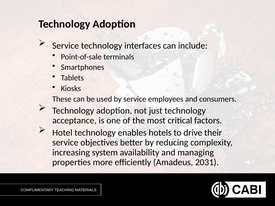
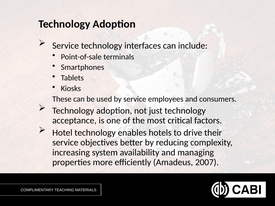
2031: 2031 -> 2007
